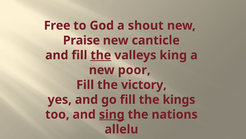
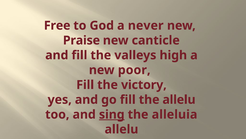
shout: shout -> never
the at (101, 55) underline: present -> none
king: king -> high
the kings: kings -> allelu
nations: nations -> alleluia
